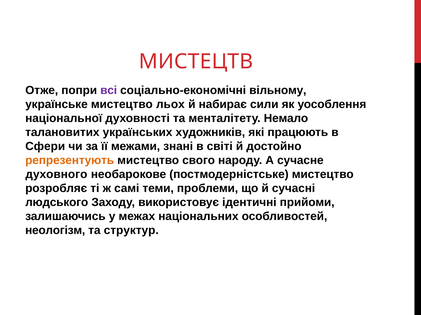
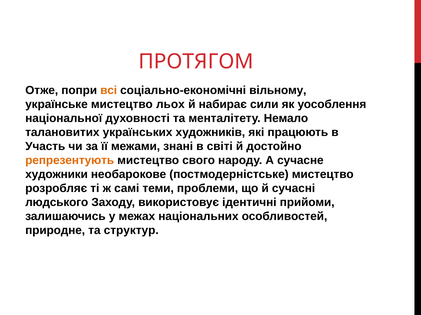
МИСТЕЦТВ: МИСТЕЦТВ -> ПРОТЯГОМ
всі colour: purple -> orange
Сфери: Сфери -> Участь
духовного: духовного -> художники
неологізм: неологізм -> природне
